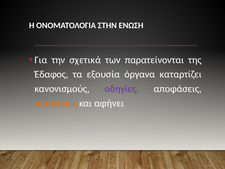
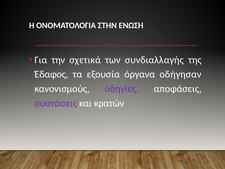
παρατείνονται: παρατείνονται -> συνδιαλλαγής
καταρτίζει: καταρτίζει -> οδήγησαν
συστάσεις colour: orange -> purple
αφήνει: αφήνει -> κρατών
